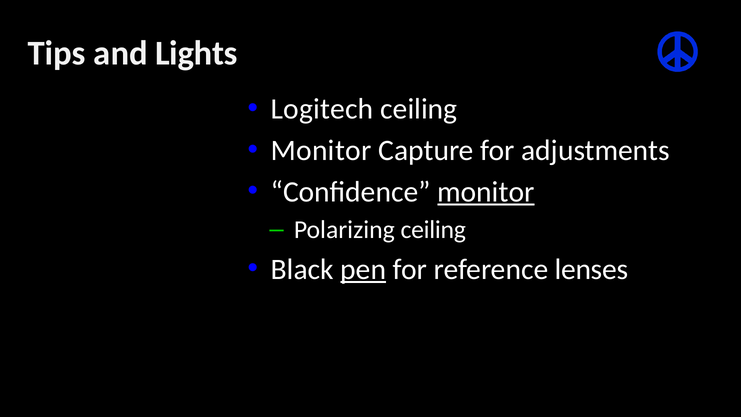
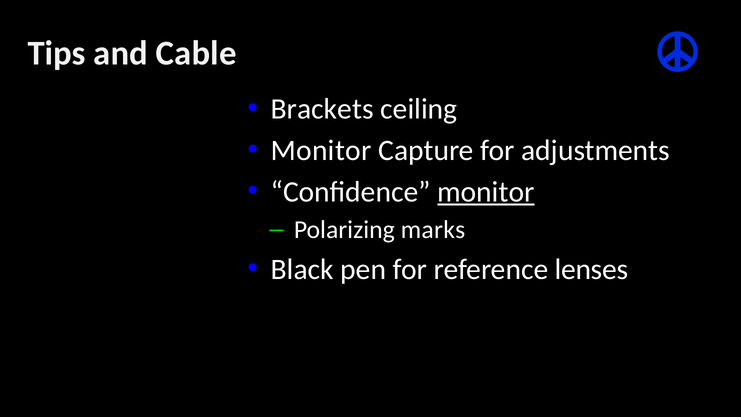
Lights: Lights -> Cable
Logitech: Logitech -> Brackets
Polarizing ceiling: ceiling -> marks
pen underline: present -> none
